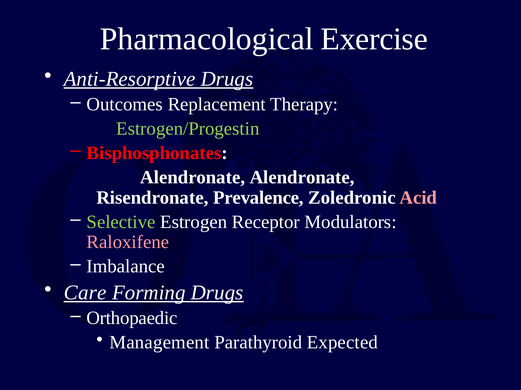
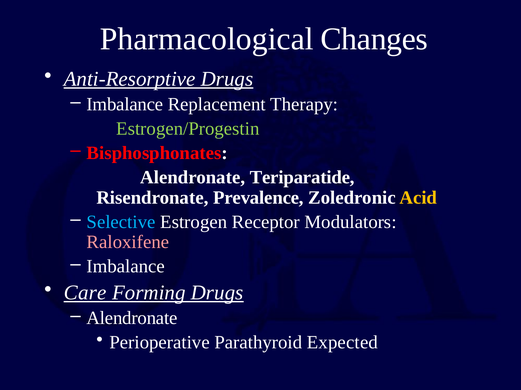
Exercise: Exercise -> Changes
Outcomes at (125, 104): Outcomes -> Imbalance
Alendronate Alendronate: Alendronate -> Teriparatide
Acid colour: pink -> yellow
Selective colour: light green -> light blue
Orthopaedic at (132, 319): Orthopaedic -> Alendronate
Management: Management -> Perioperative
